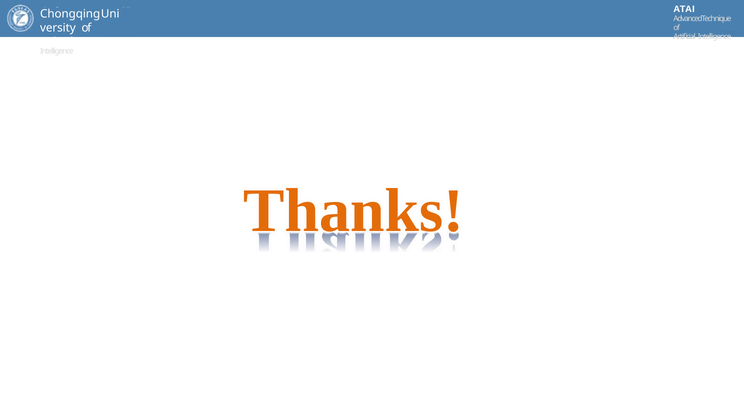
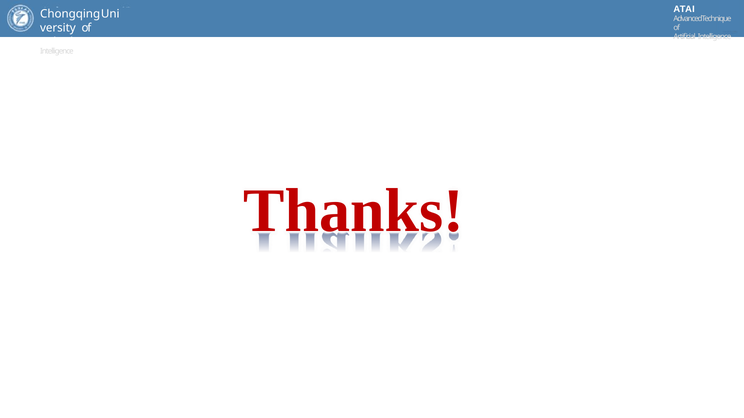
Thanks colour: orange -> red
